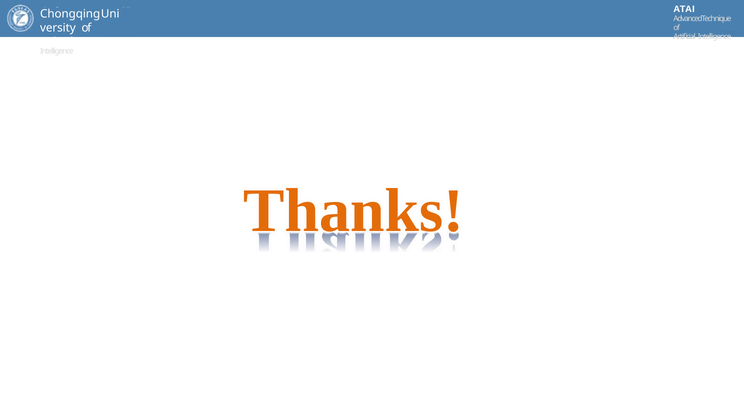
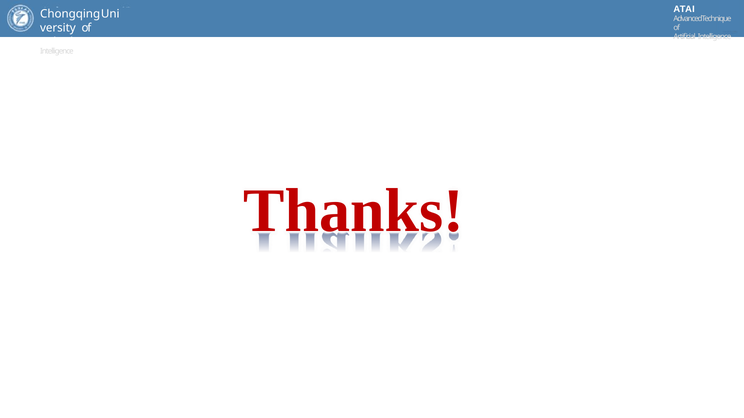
Thanks colour: orange -> red
